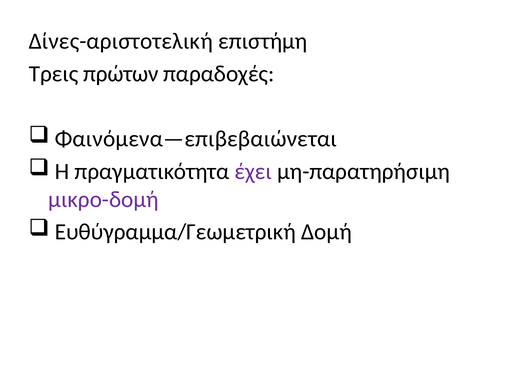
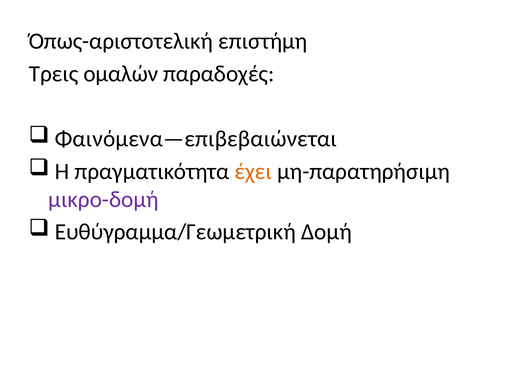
Δίνες-αριστοτελική: Δίνες-αριστοτελική -> Όπως-αριστοτελική
πρώτων: πρώτων -> ομαλών
έχει colour: purple -> orange
